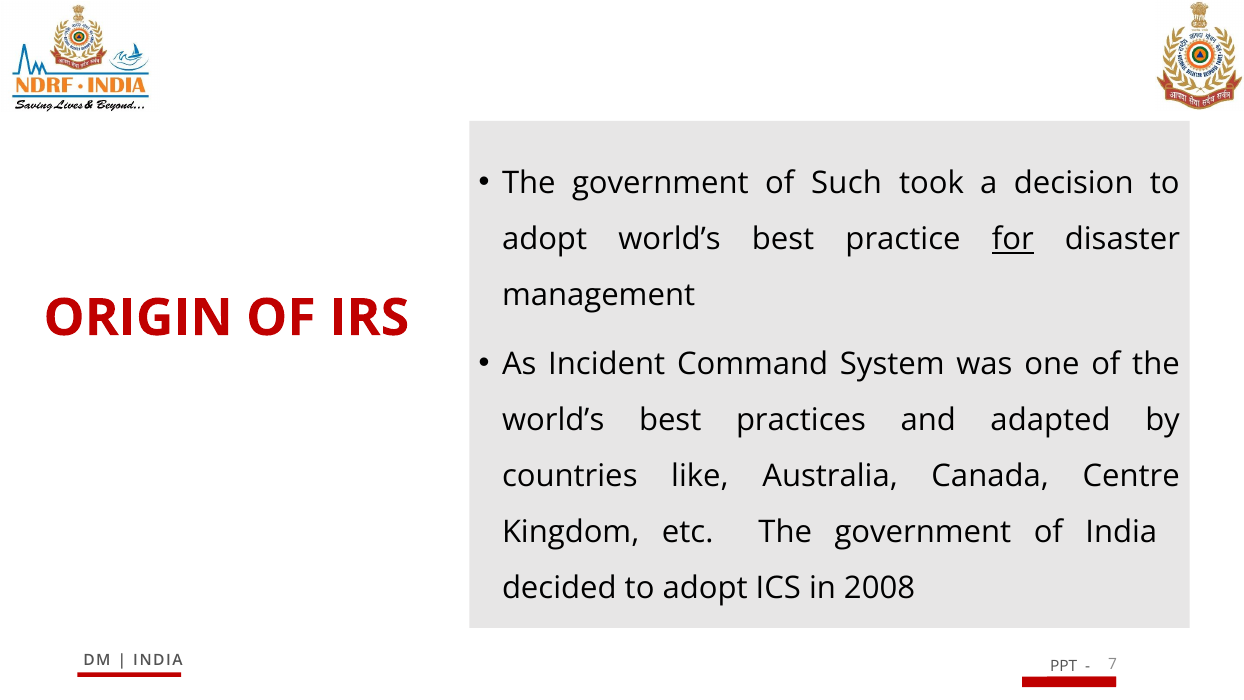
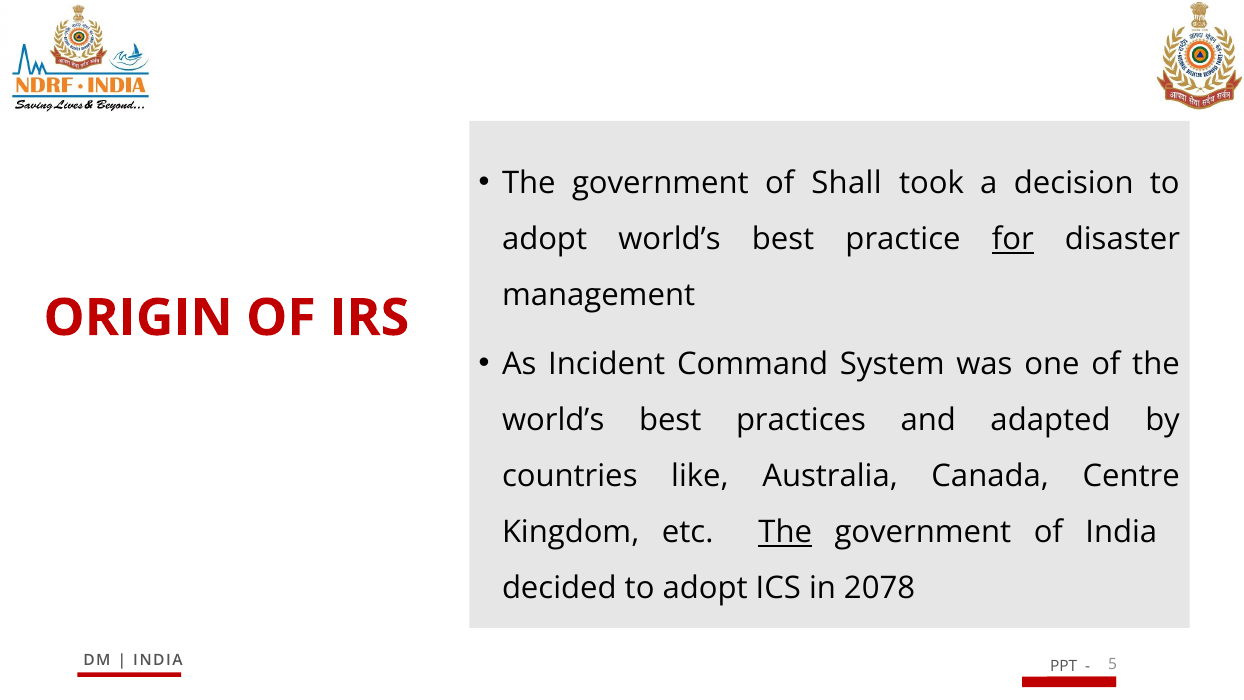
Such: Such -> Shall
The at (785, 532) underline: none -> present
2008: 2008 -> 2078
7: 7 -> 5
